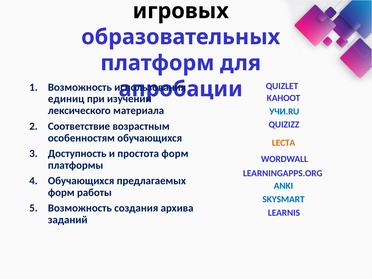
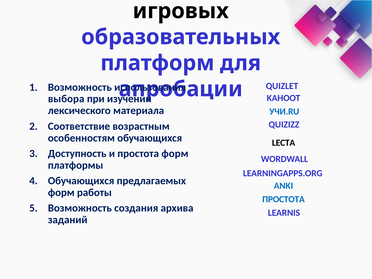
единиц at (66, 99): единиц -> выбора
LECTA colour: orange -> black
SKYSMART at (283, 199): SKYSMART -> ПРОСТОТА
